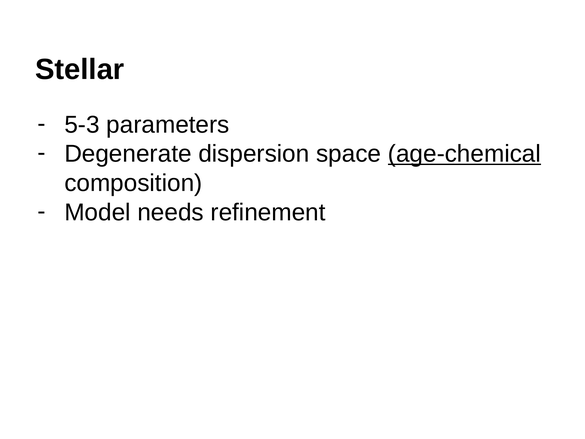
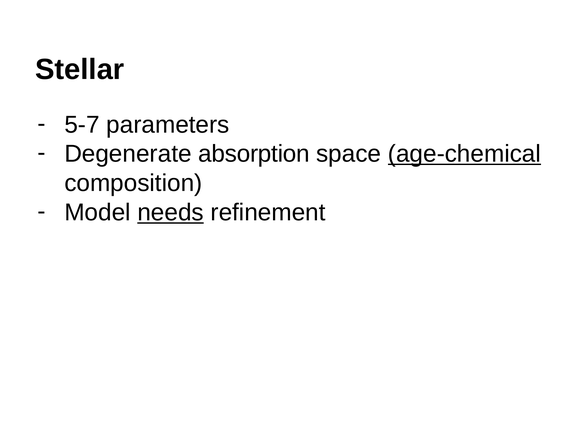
5-3: 5-3 -> 5-7
dispersion: dispersion -> absorption
needs underline: none -> present
